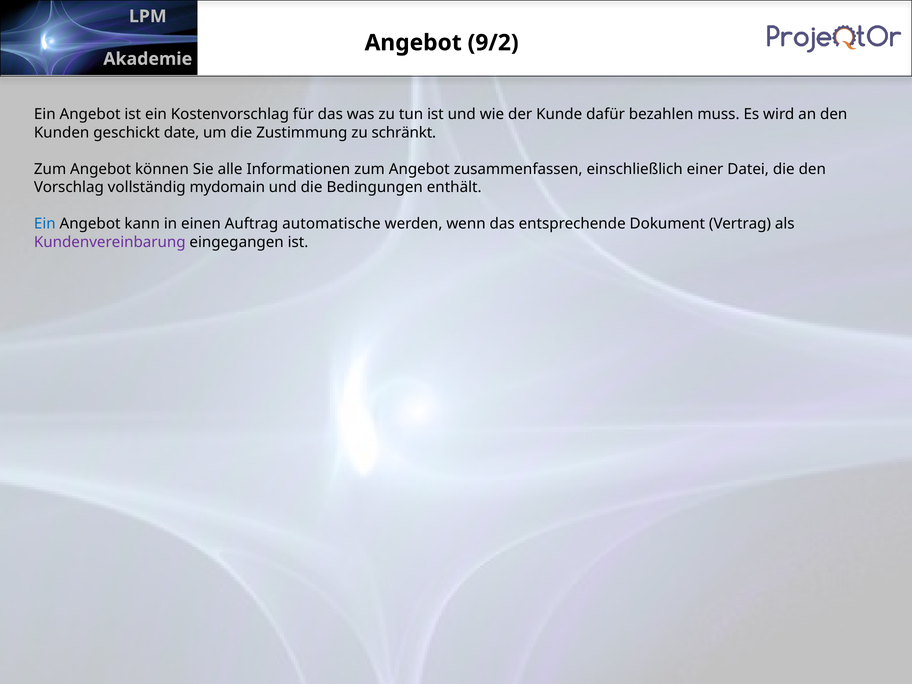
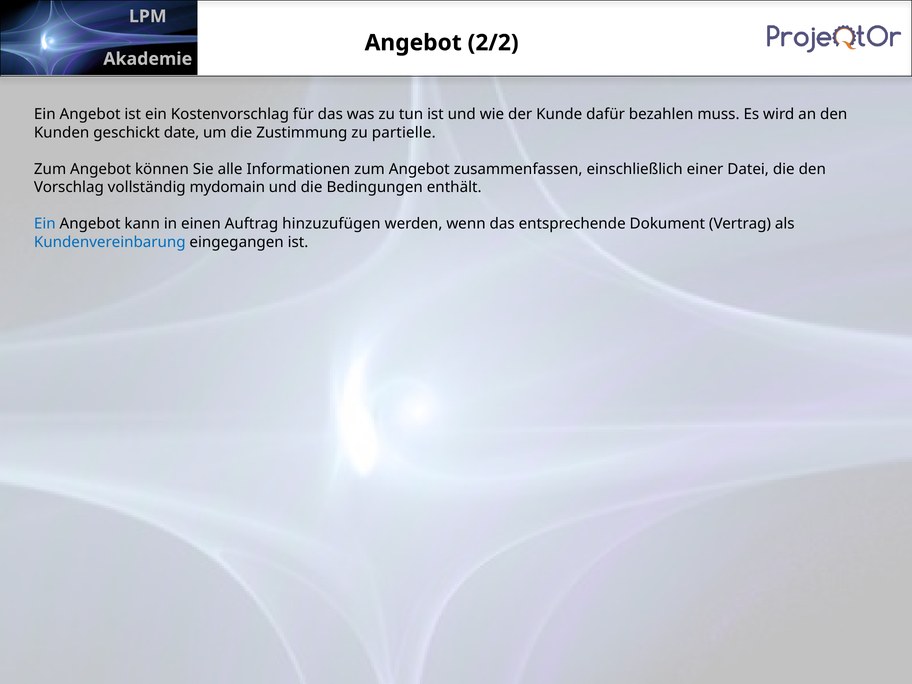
9/2: 9/2 -> 2/2
schränkt: schränkt -> partielle
automatische: automatische -> hinzuzufügen
Kundenvereinbarung colour: purple -> blue
